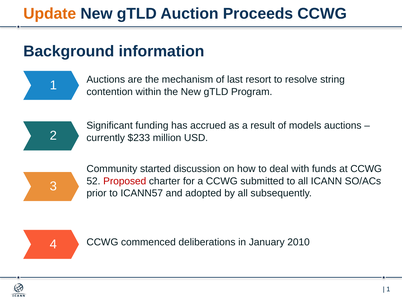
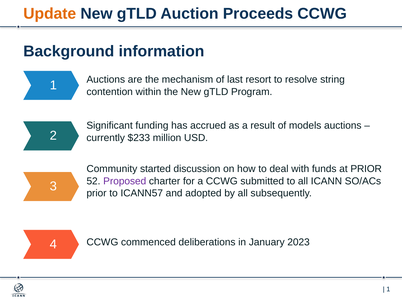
at CCWG: CCWG -> PRIOR
Proposed colour: red -> purple
2010: 2010 -> 2023
